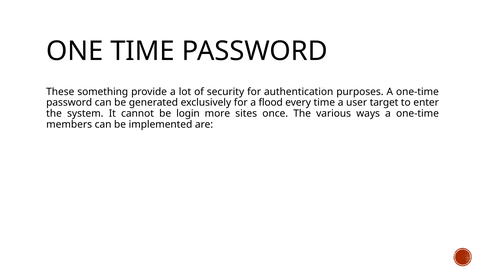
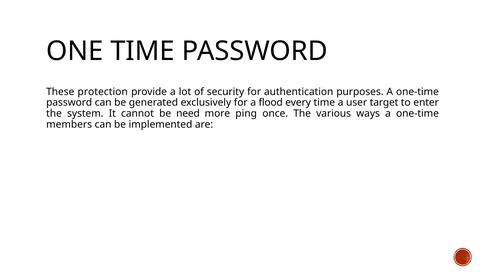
something: something -> protection
login: login -> need
sites: sites -> ping
